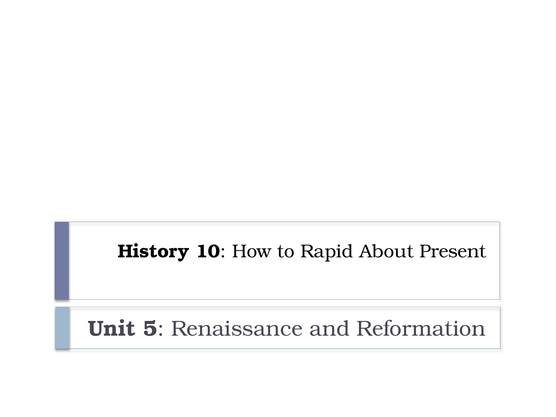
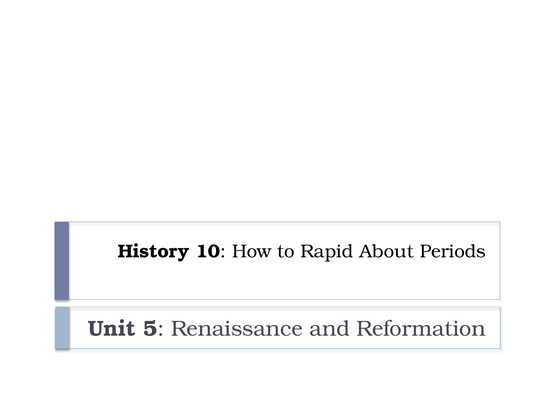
Present: Present -> Periods
